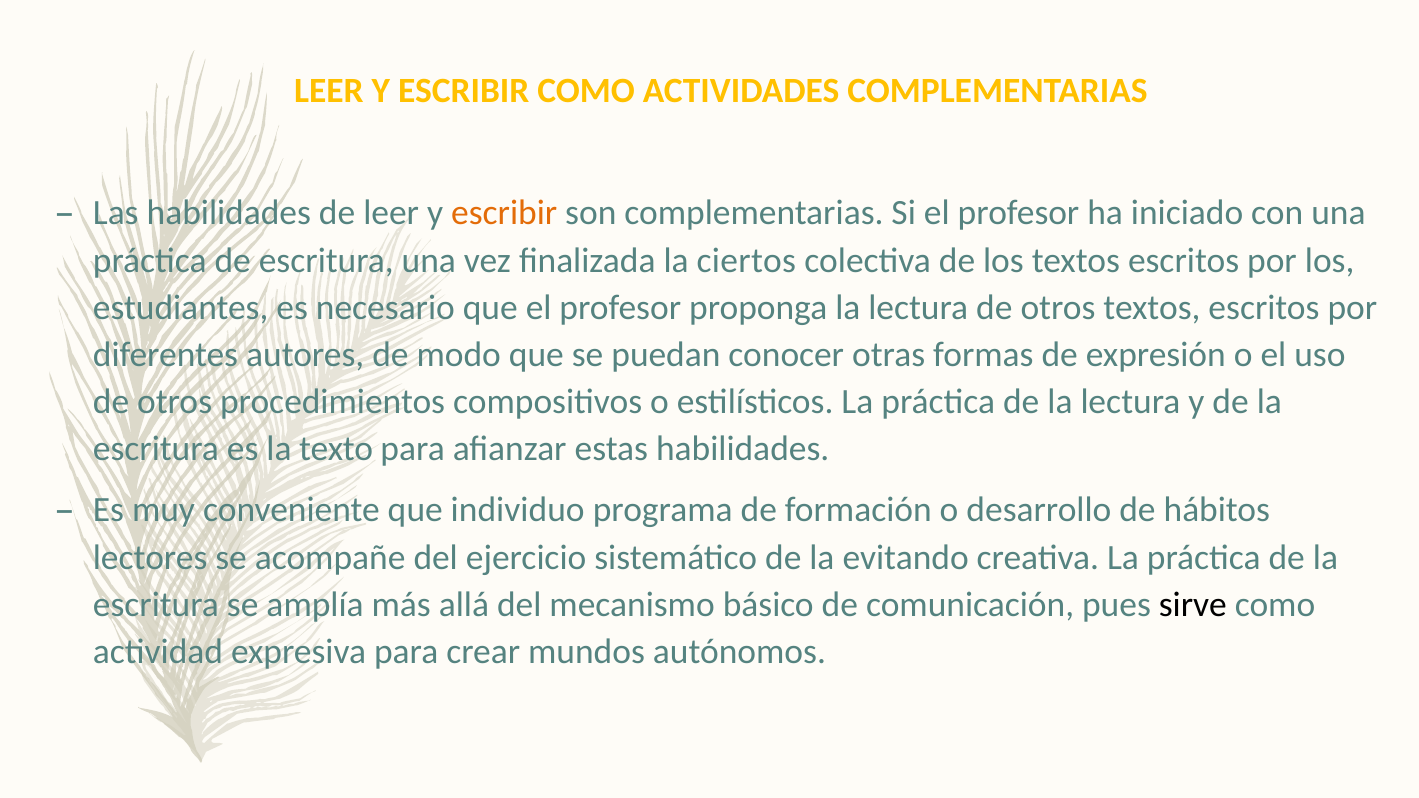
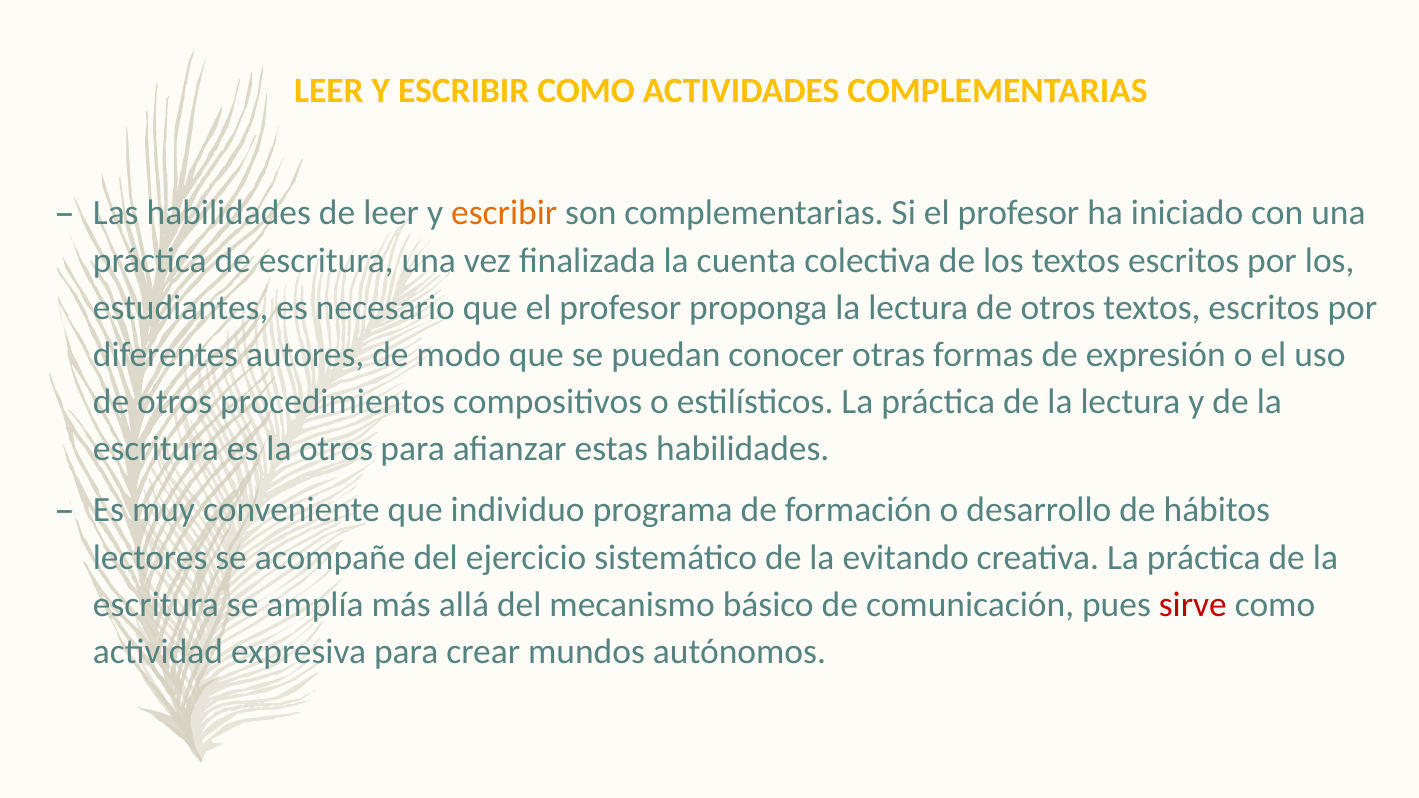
ciertos: ciertos -> cuenta
la texto: texto -> otros
sirve colour: black -> red
